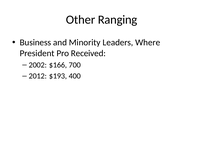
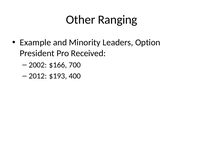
Business: Business -> Example
Where: Where -> Option
